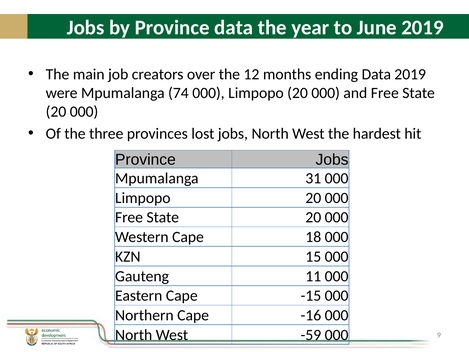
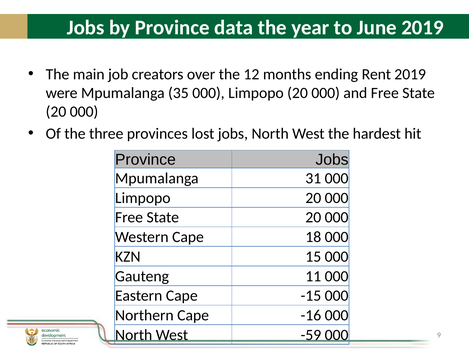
ending Data: Data -> Rent
74: 74 -> 35
